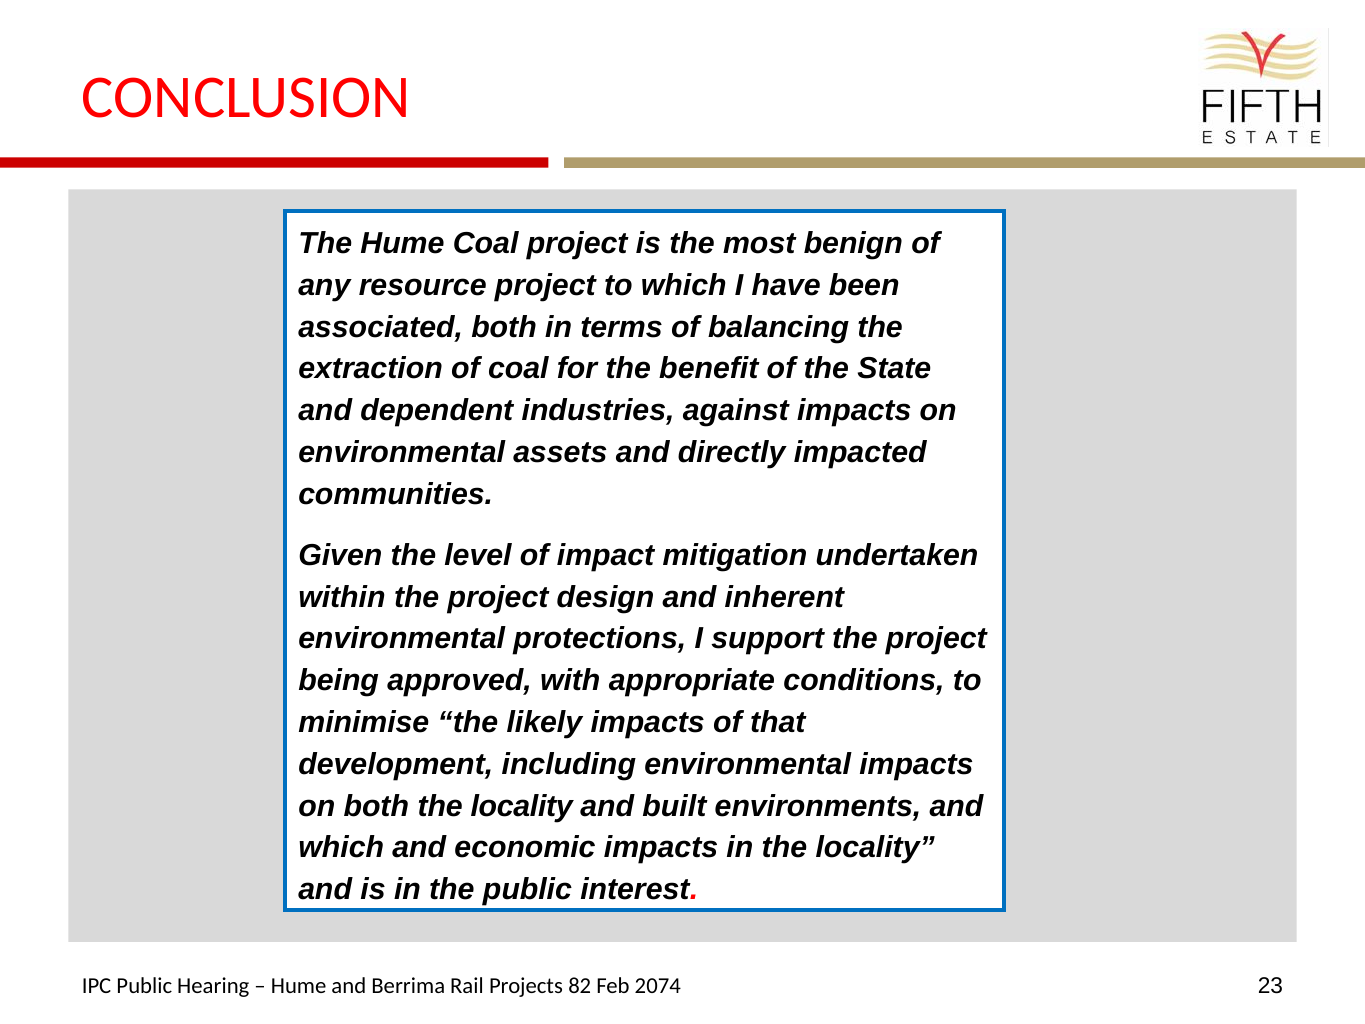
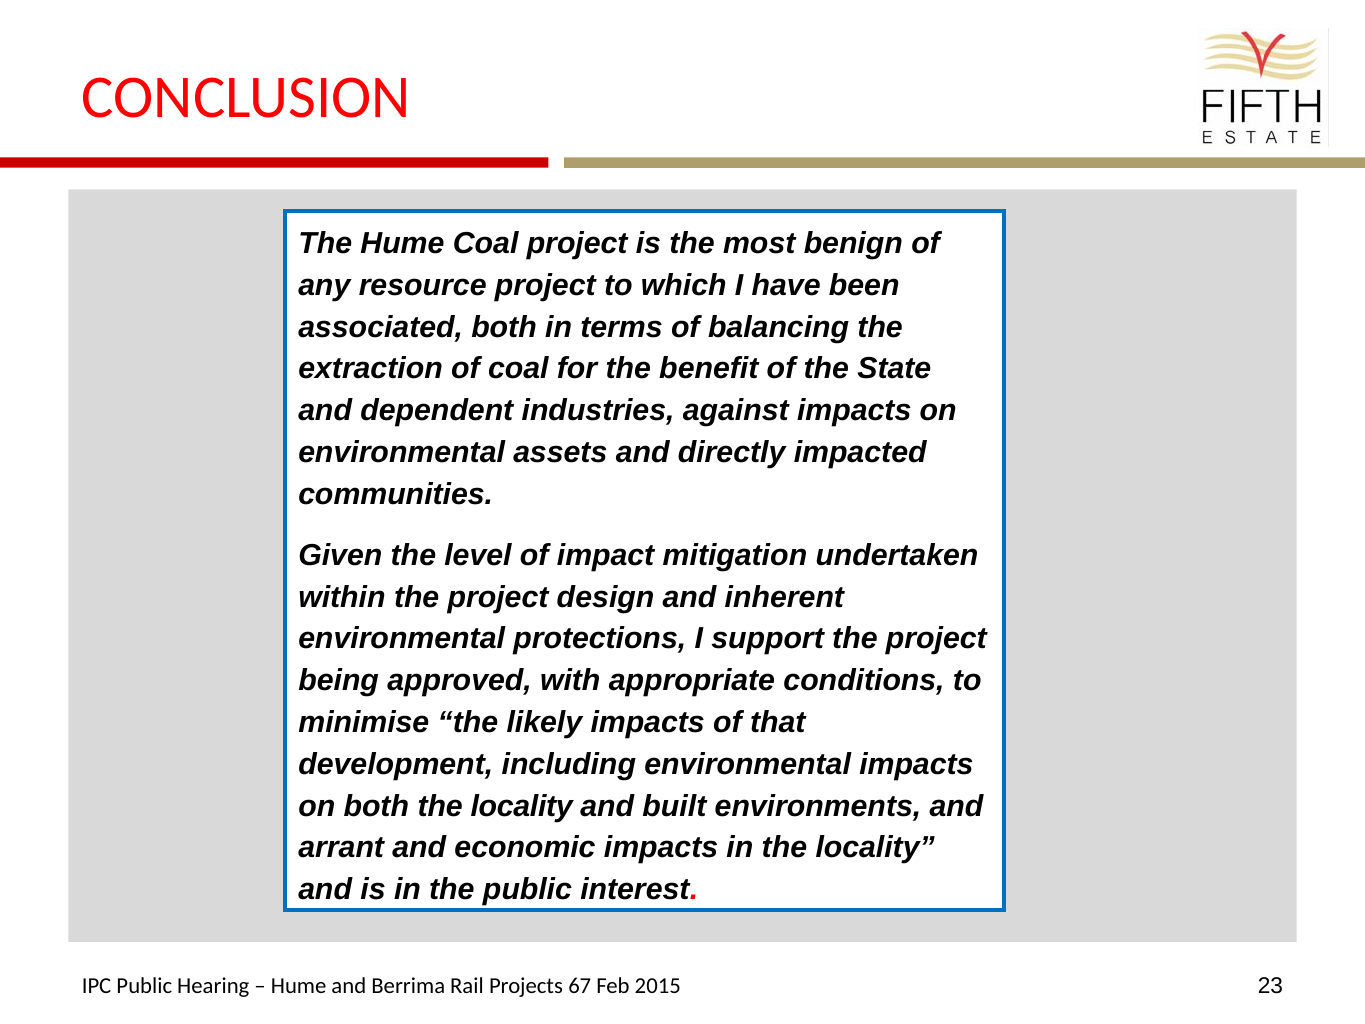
which at (341, 848): which -> arrant
82: 82 -> 67
2074: 2074 -> 2015
